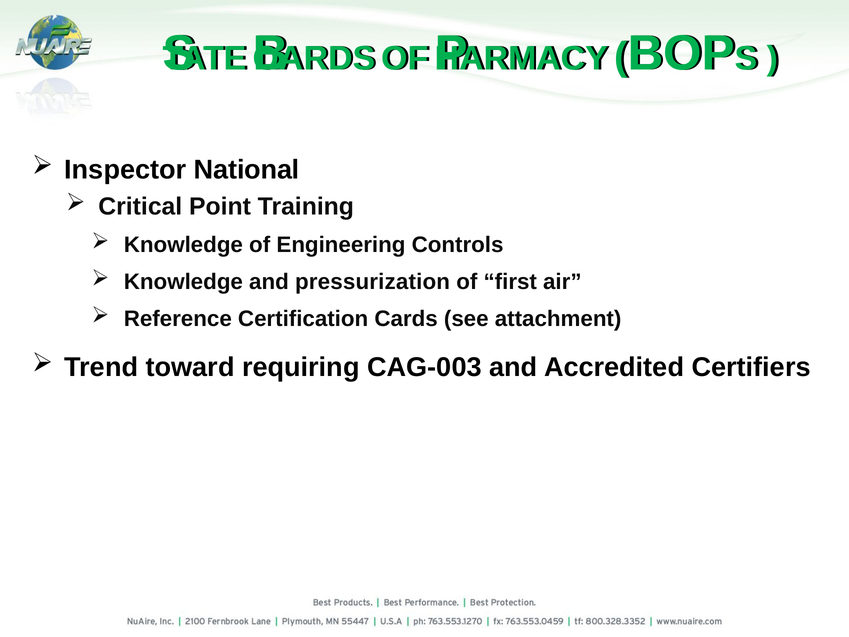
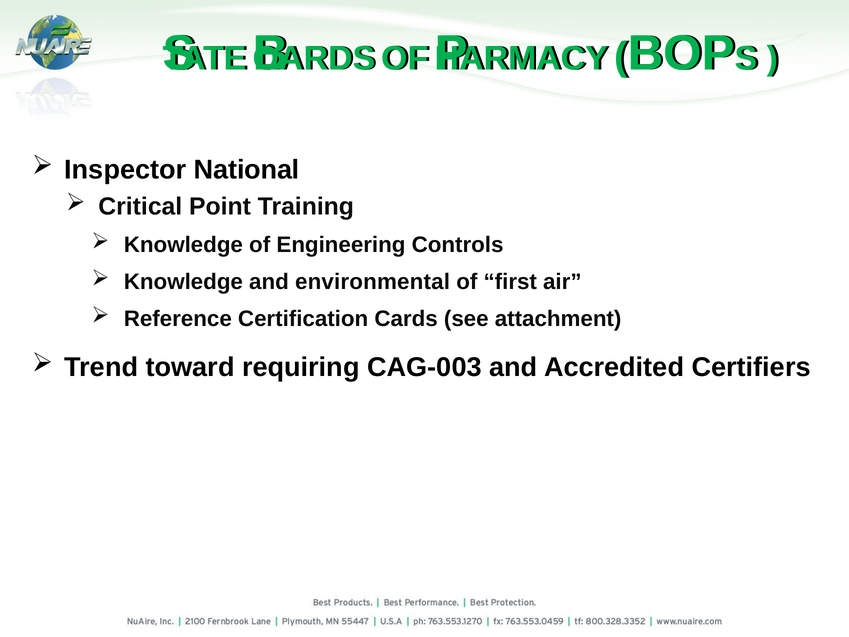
pressurization: pressurization -> environmental
